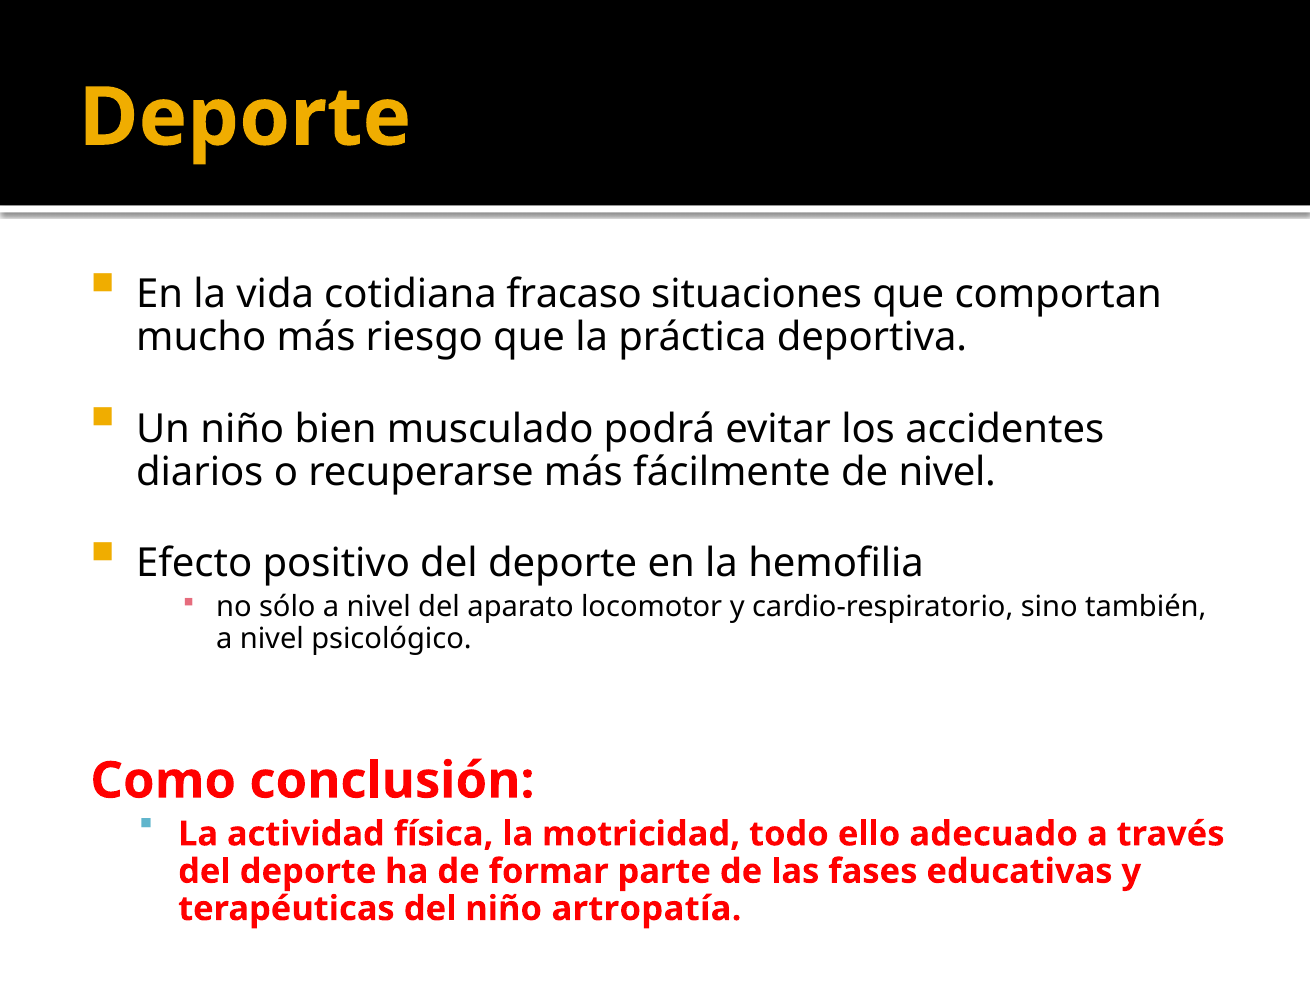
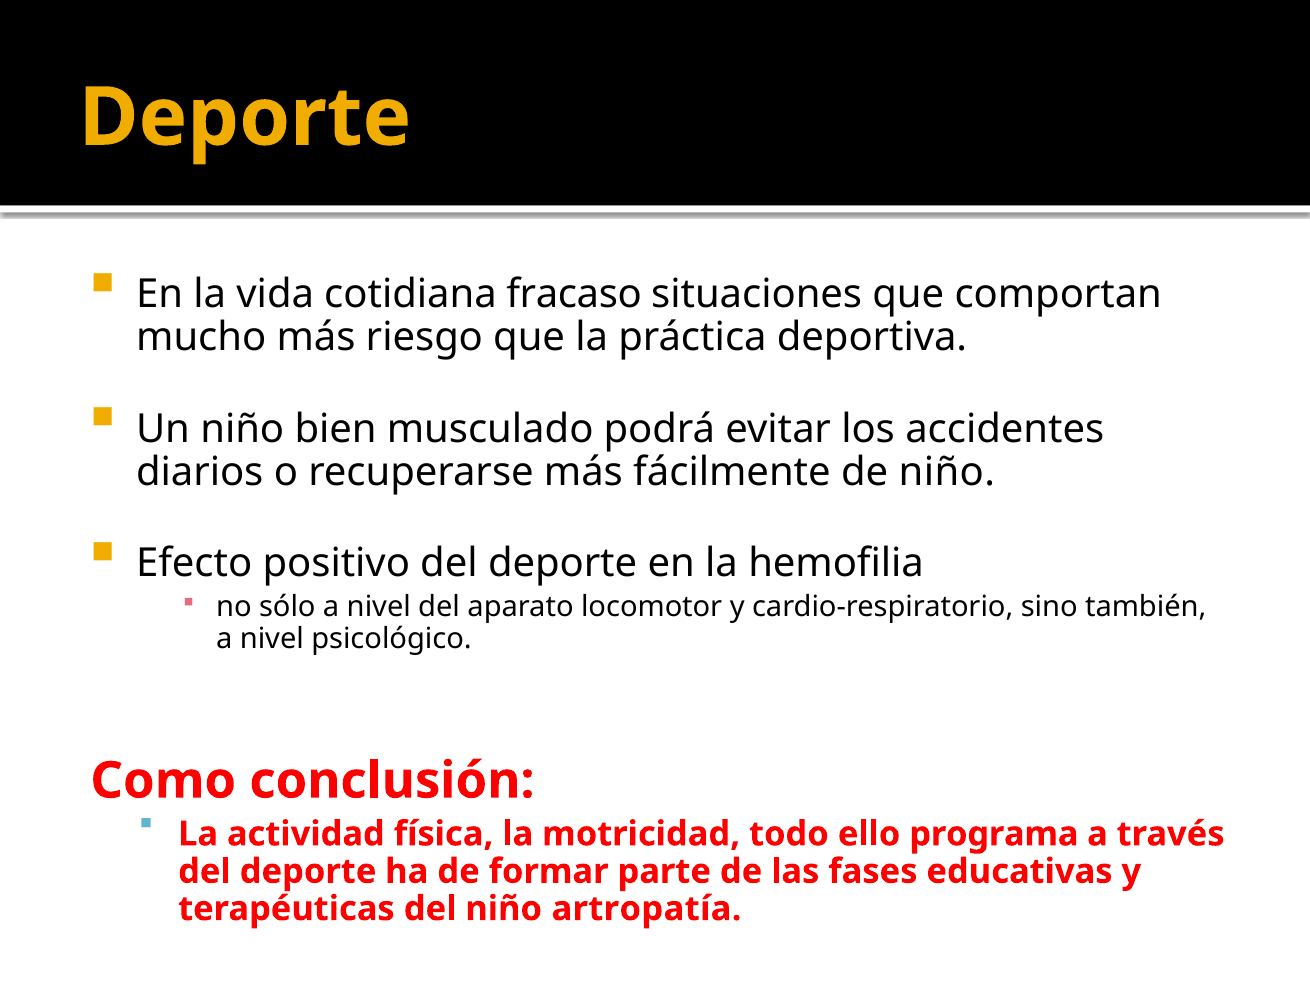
de nivel: nivel -> niño
adecuado: adecuado -> programa
